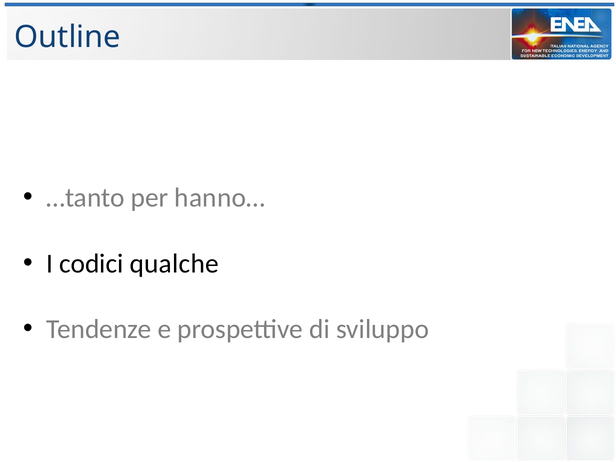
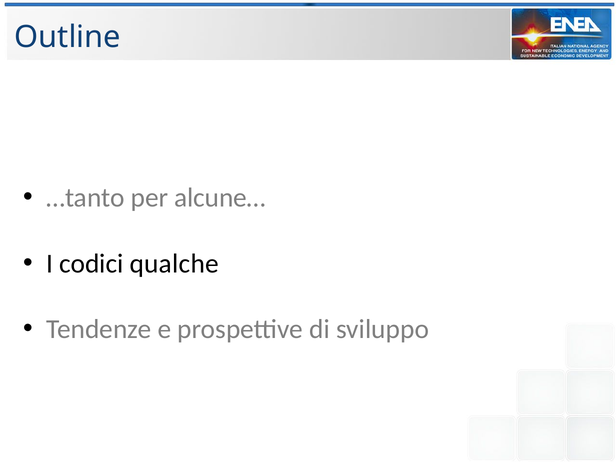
hanno…: hanno… -> alcune…
